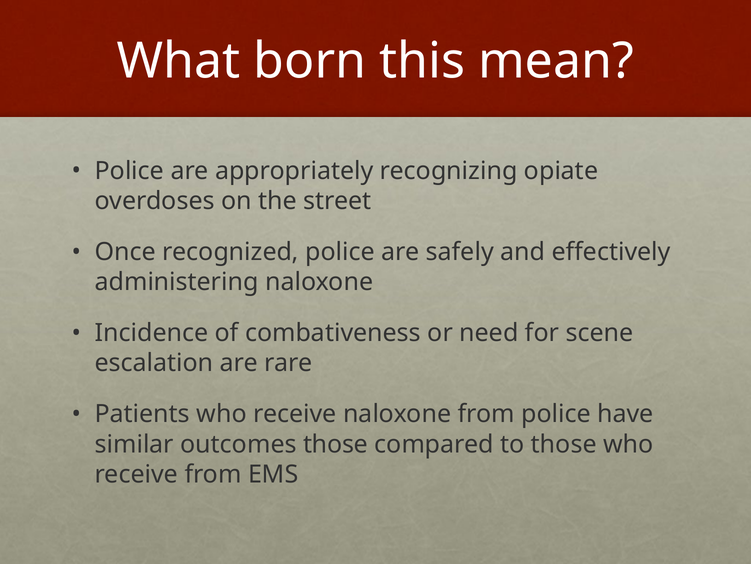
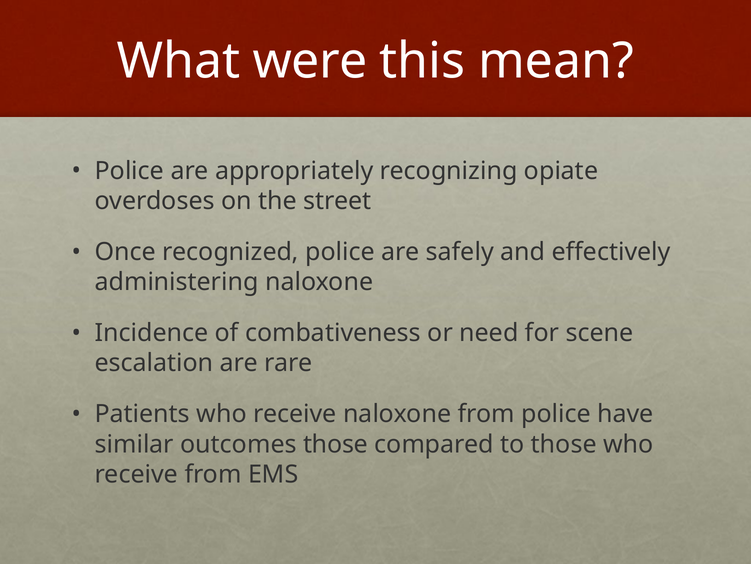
born: born -> were
